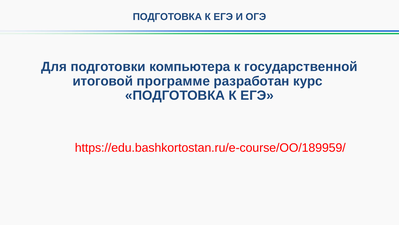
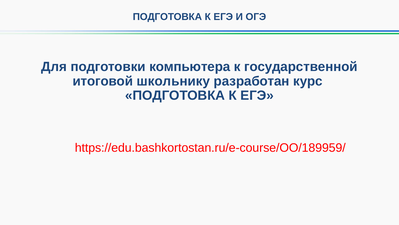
программе: программе -> школьнику
